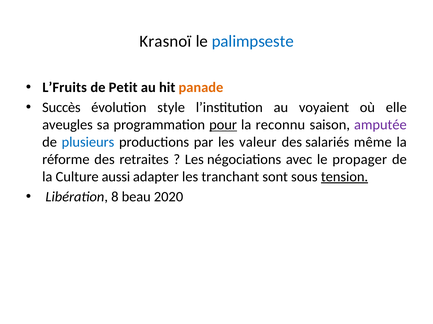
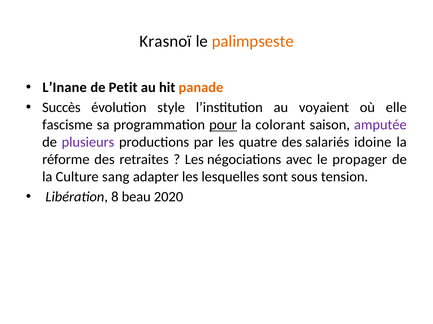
palimpseste colour: blue -> orange
L’Fruits: L’Fruits -> L’Inane
aveugles: aveugles -> fascisme
reconnu: reconnu -> colorant
plusieurs colour: blue -> purple
valeur: valeur -> quatre
même: même -> idoine
aussi: aussi -> sang
tranchant: tranchant -> lesquelles
tension underline: present -> none
